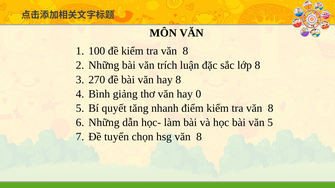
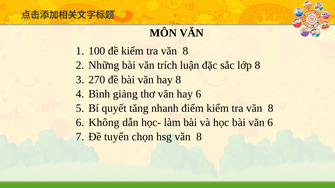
hay 0: 0 -> 6
Những at (104, 123): Những -> Không
văn 5: 5 -> 6
